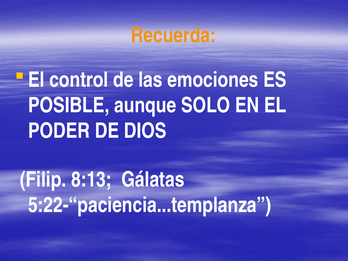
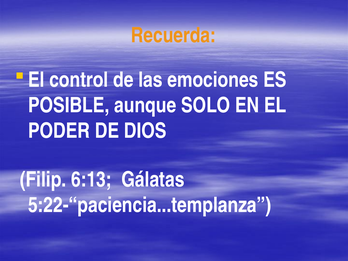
8:13: 8:13 -> 6:13
